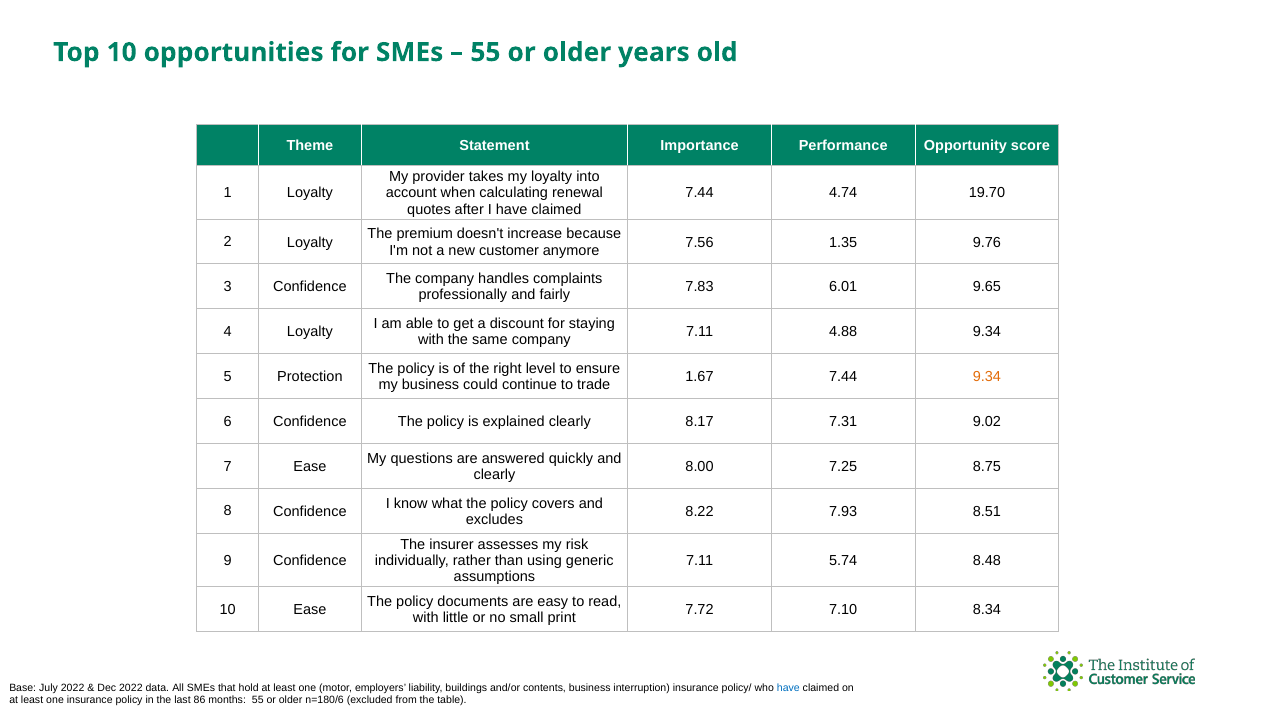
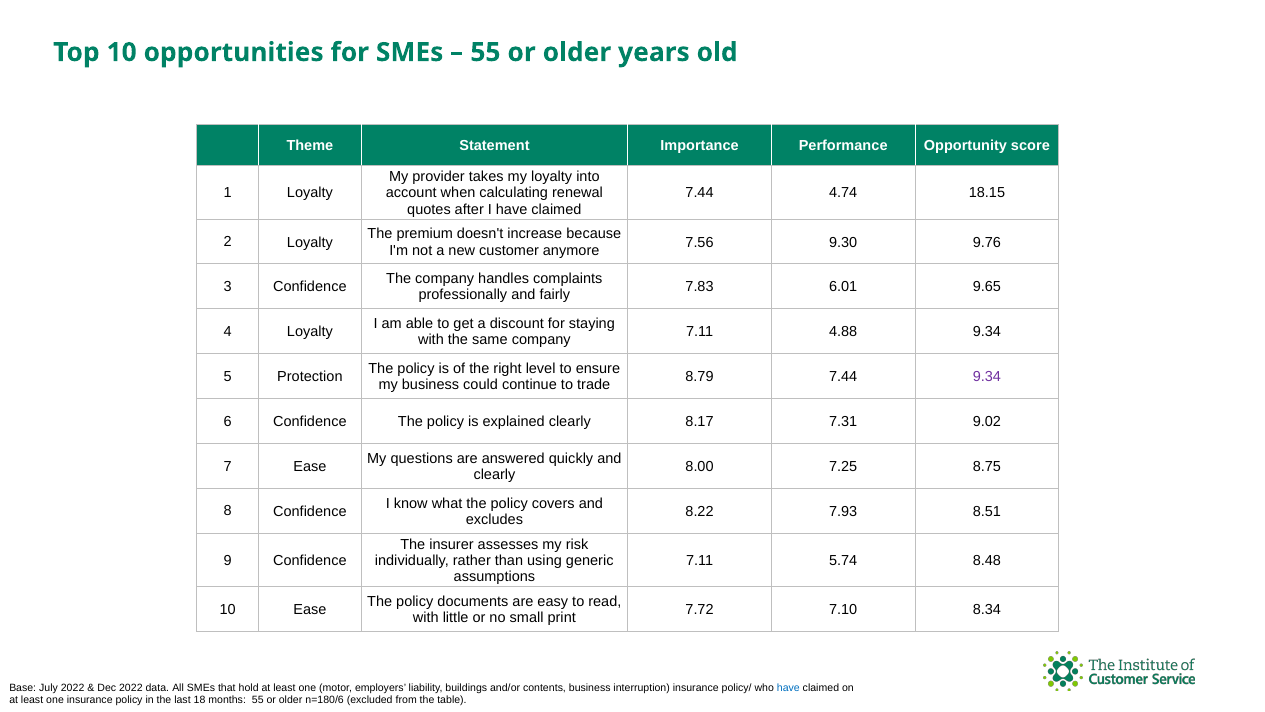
19.70: 19.70 -> 18.15
1.35: 1.35 -> 9.30
1.67: 1.67 -> 8.79
9.34 at (987, 377) colour: orange -> purple
86: 86 -> 18
